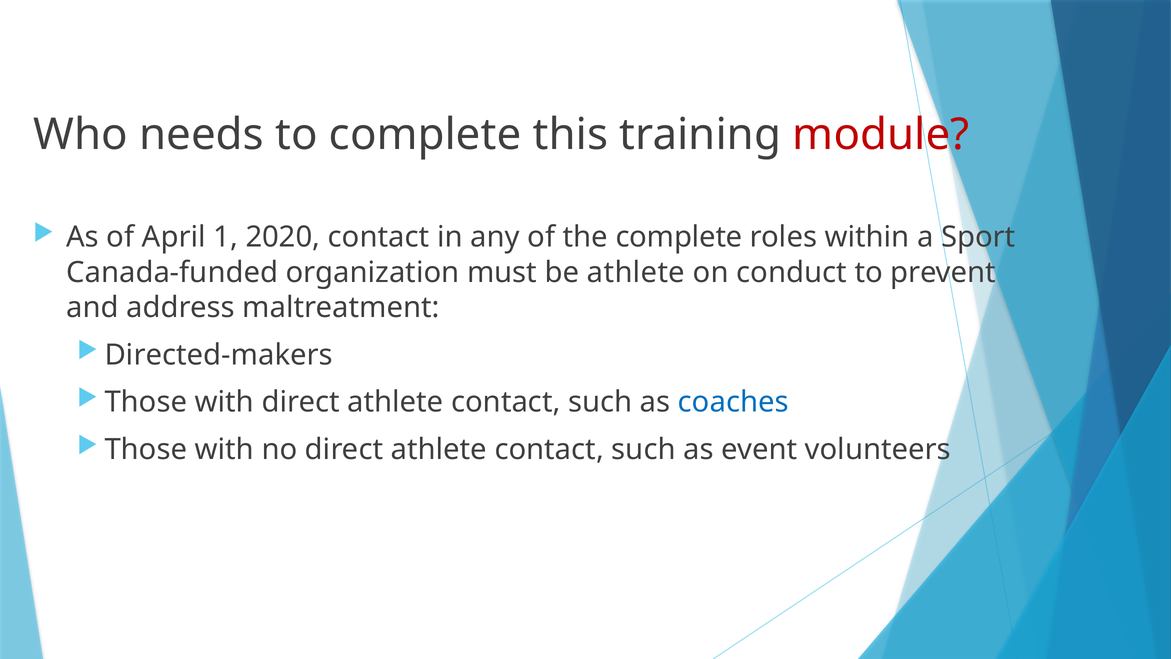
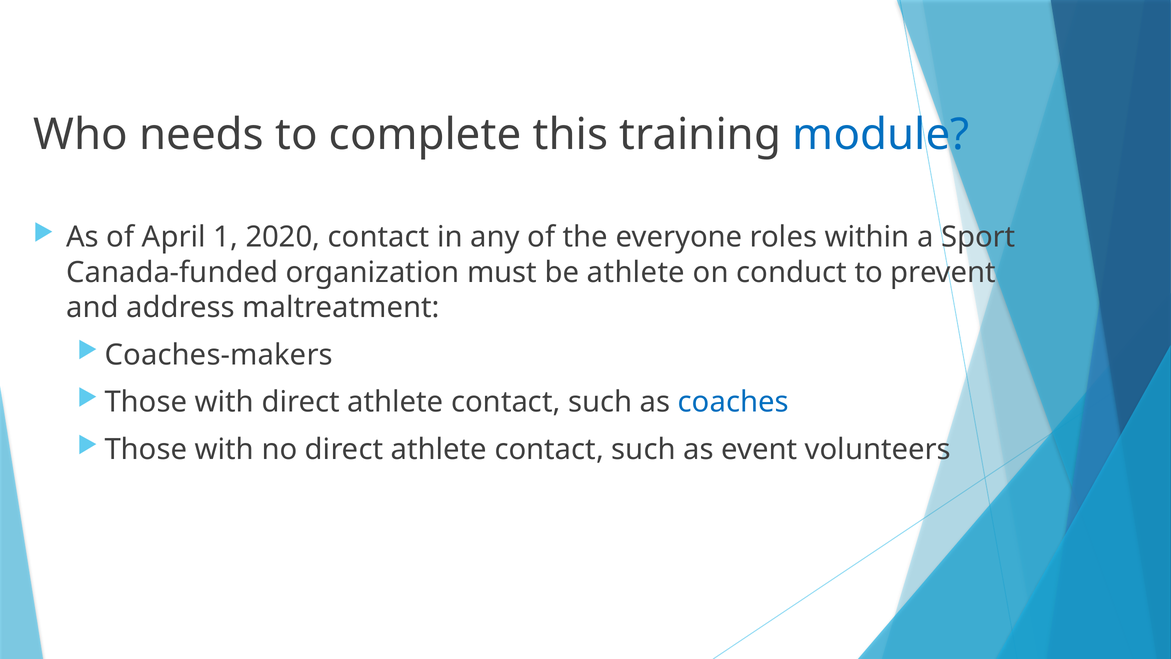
module colour: red -> blue
the complete: complete -> everyone
Directed-makers: Directed-makers -> Coaches-makers
